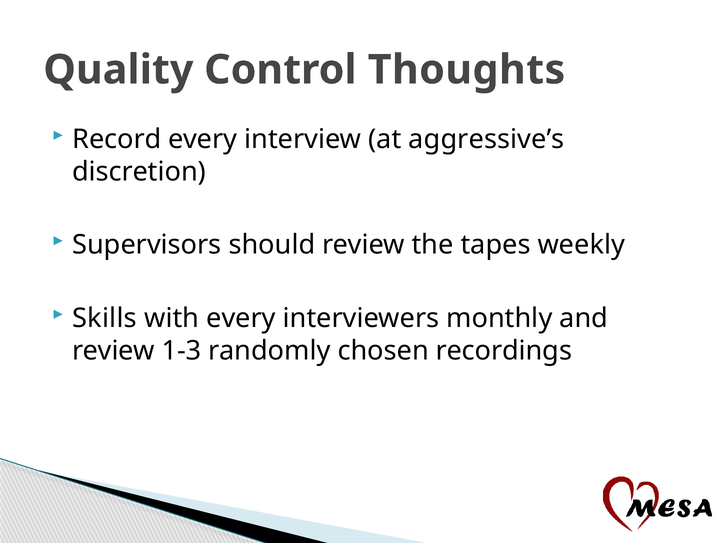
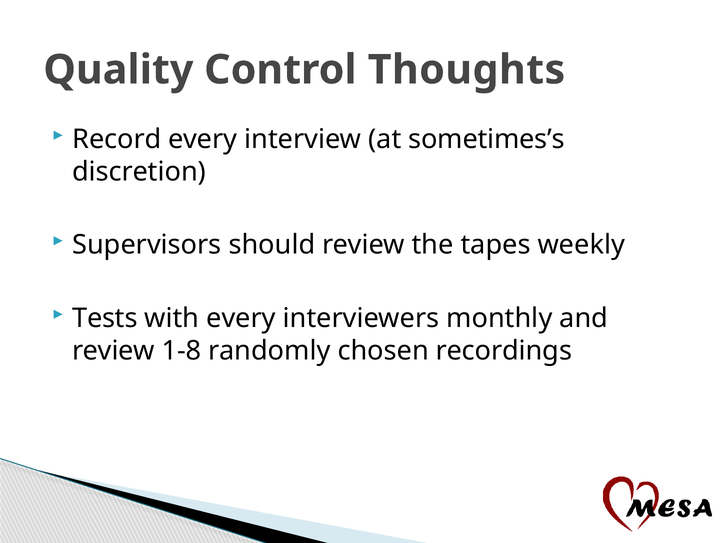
aggressive’s: aggressive’s -> sometimes’s
Skills: Skills -> Tests
1-3: 1-3 -> 1-8
